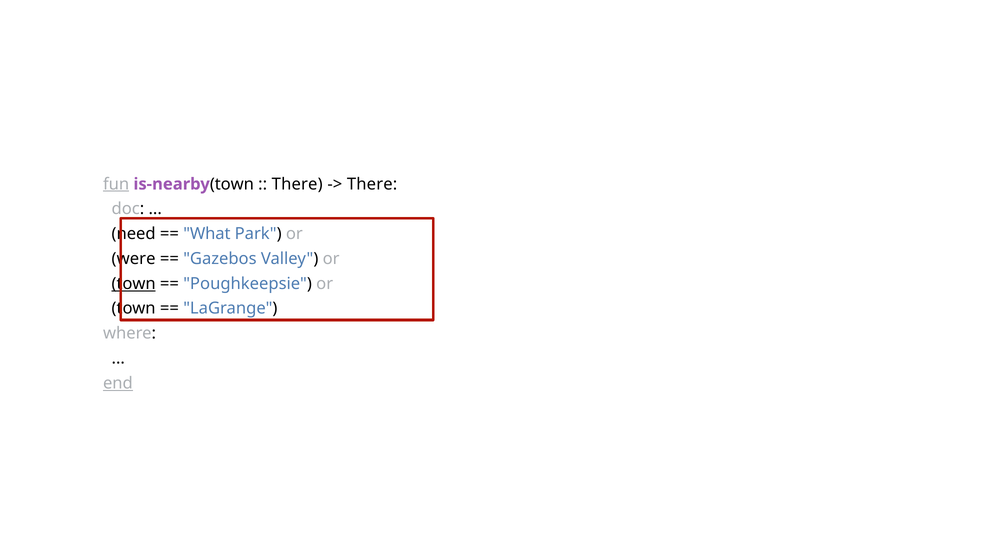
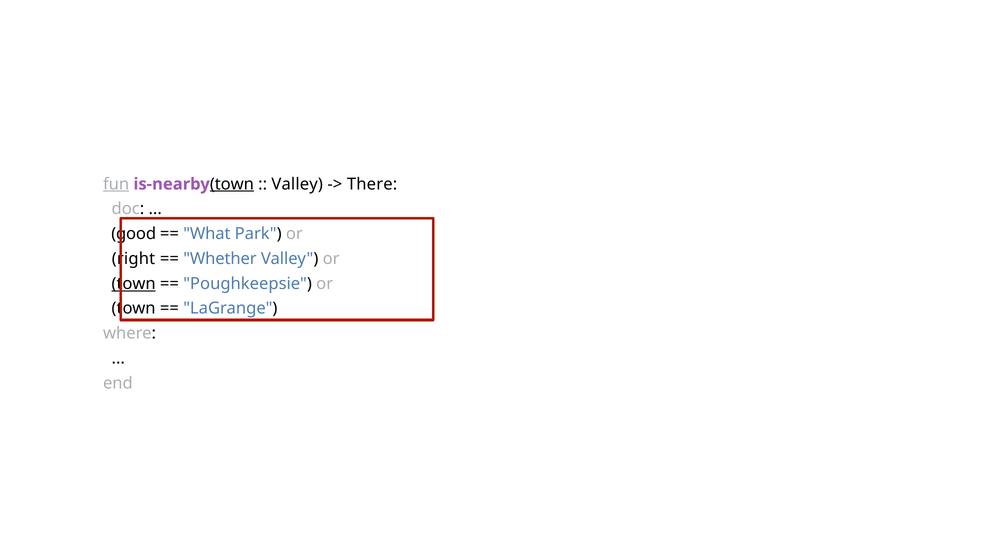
town at (232, 184) underline: none -> present
There at (297, 184): There -> Valley
need: need -> good
were: were -> right
Gazebos: Gazebos -> Whether
end underline: present -> none
